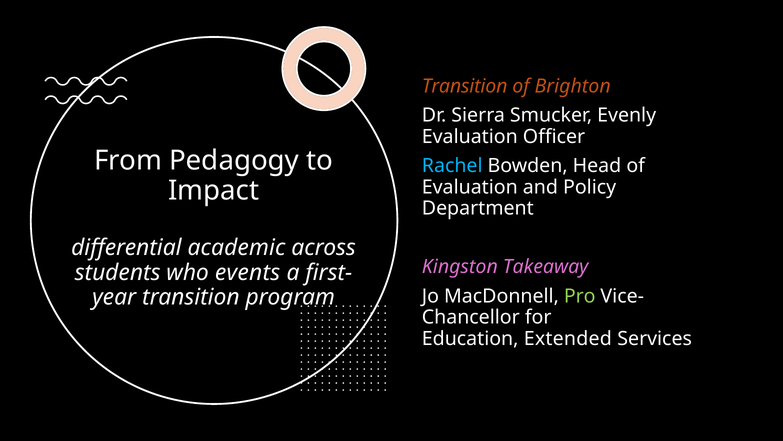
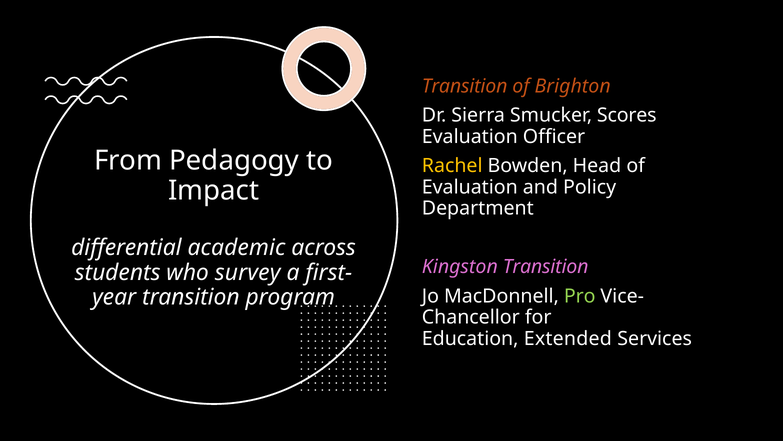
Evenly: Evenly -> Scores
Rachel colour: light blue -> yellow
Kingston Takeaway: Takeaway -> Transition
events: events -> survey
